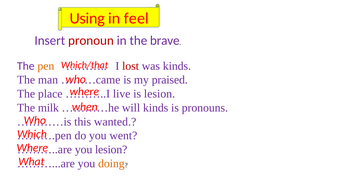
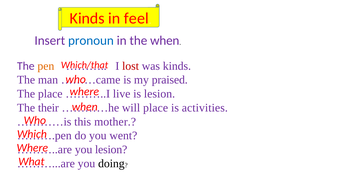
Using at (87, 18): Using -> Kinds
pronoun colour: red -> blue
the brave: brave -> when
milk: milk -> their
will kinds: kinds -> place
pronouns: pronouns -> activities
wanted: wanted -> mother
doing colour: orange -> black
